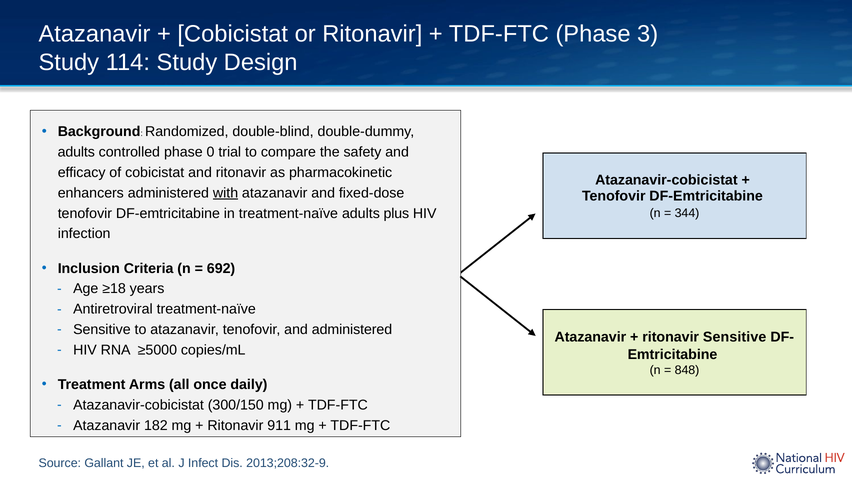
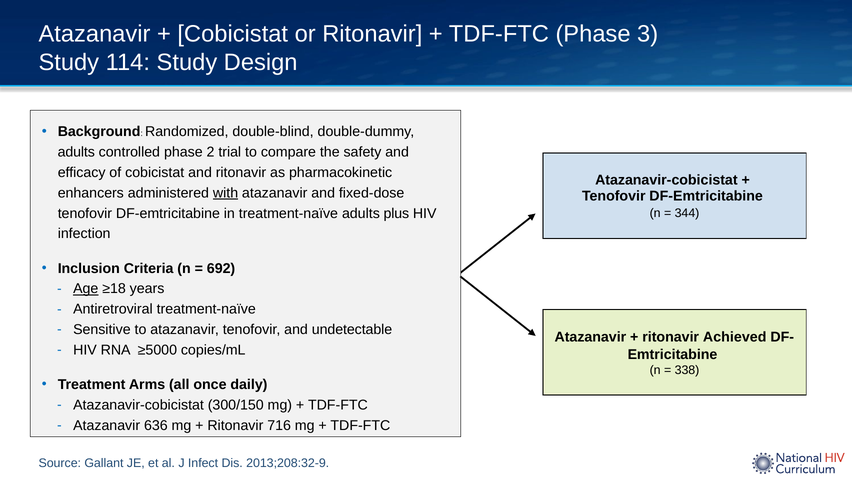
0: 0 -> 2
Age underline: none -> present
and administered: administered -> undetectable
ritonavir Sensitive: Sensitive -> Achieved
848: 848 -> 338
182: 182 -> 636
911: 911 -> 716
